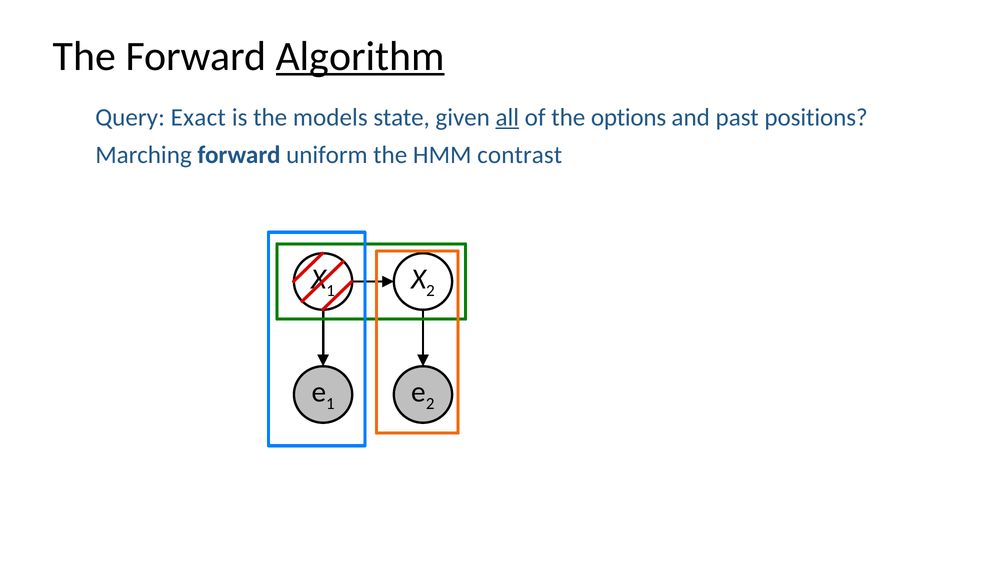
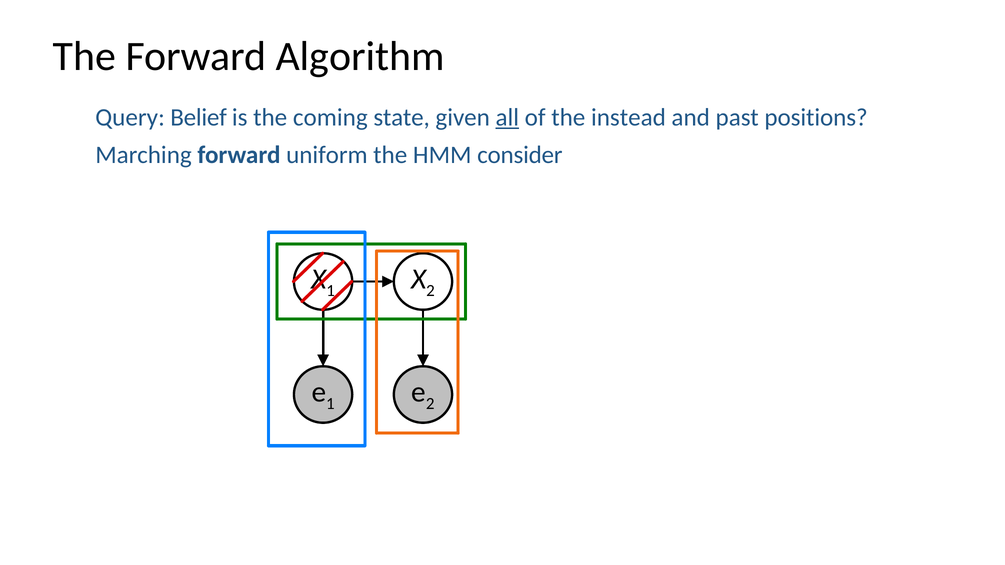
Algorithm underline: present -> none
Exact: Exact -> Belief
models: models -> coming
options: options -> instead
contrast: contrast -> consider
